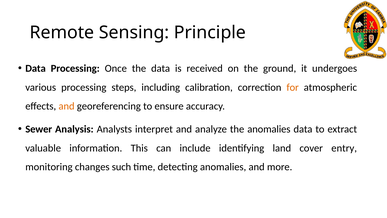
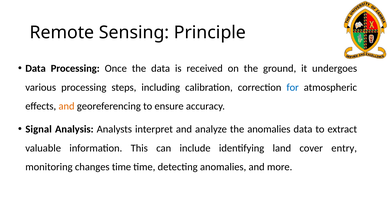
for colour: orange -> blue
Sewer: Sewer -> Signal
changes such: such -> time
